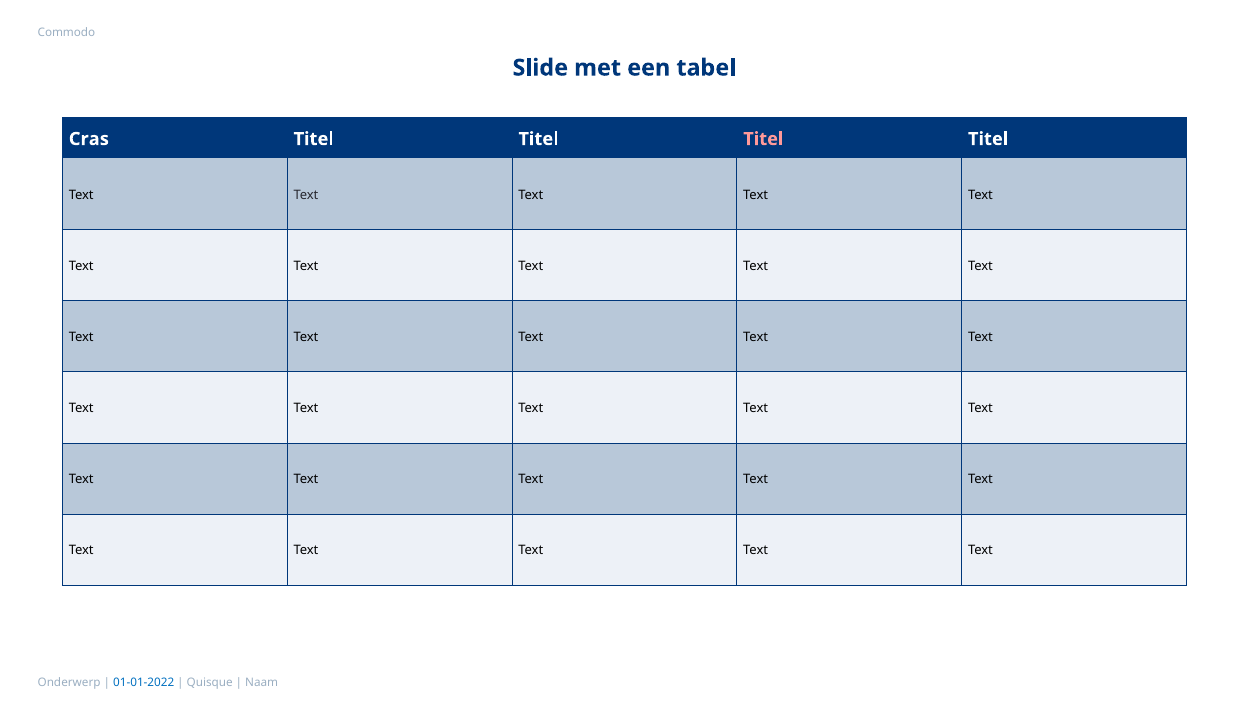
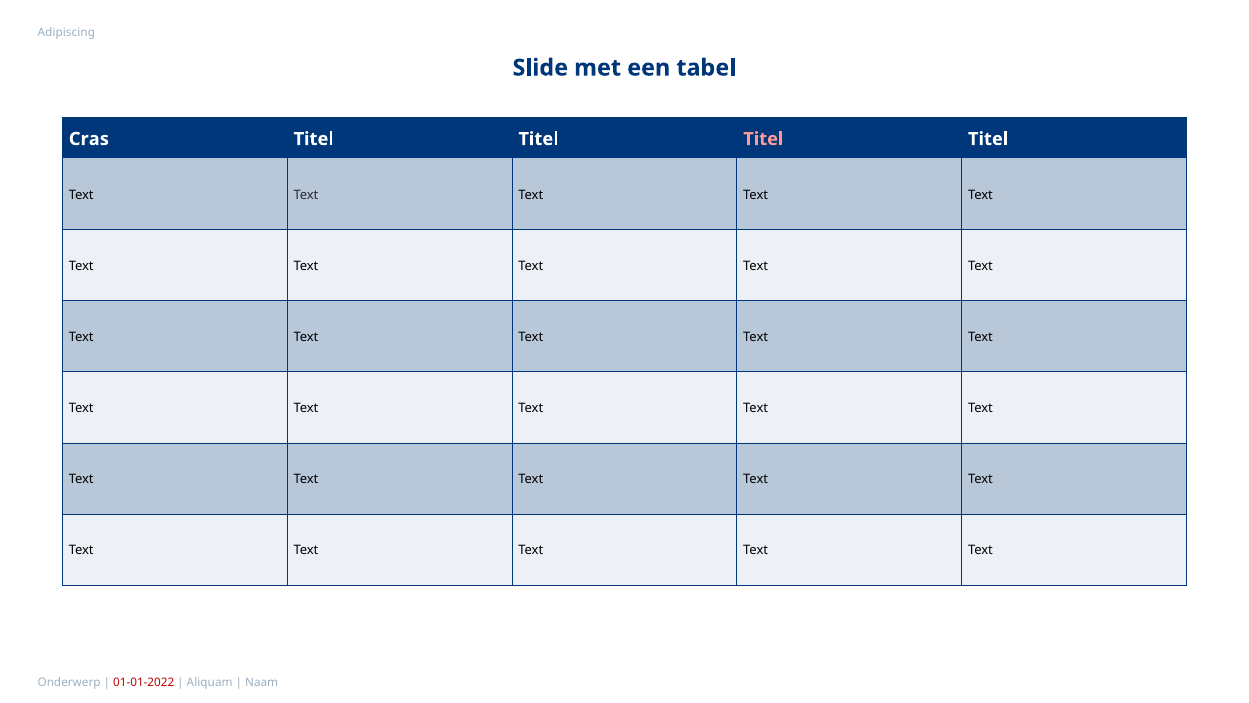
Commodo: Commodo -> Adipiscing
01-01-2022 colour: blue -> red
Quisque: Quisque -> Aliquam
